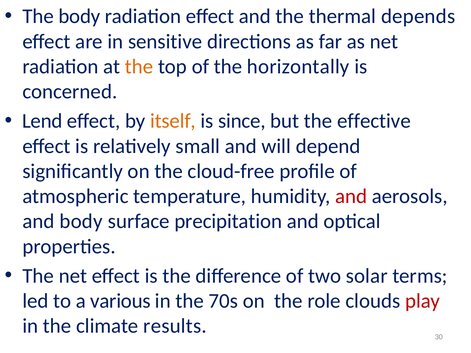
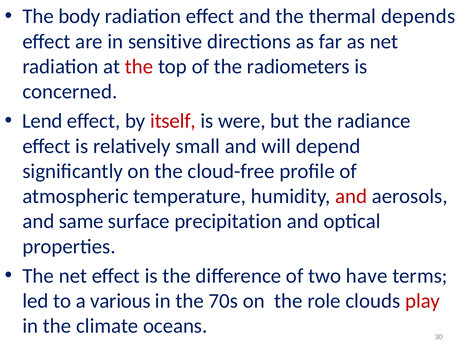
the at (139, 67) colour: orange -> red
horizontally: horizontally -> radiometers
itself colour: orange -> red
since: since -> were
effective: effective -> radiance
and body: body -> same
solar: solar -> have
results: results -> oceans
